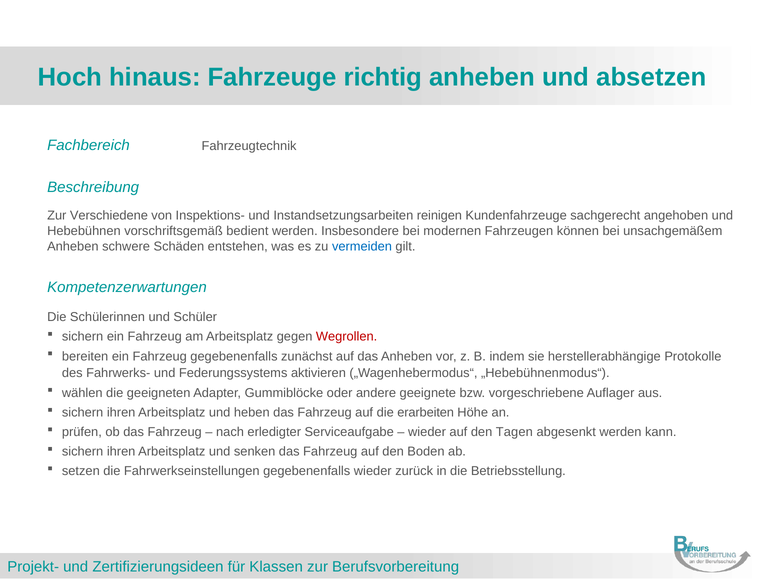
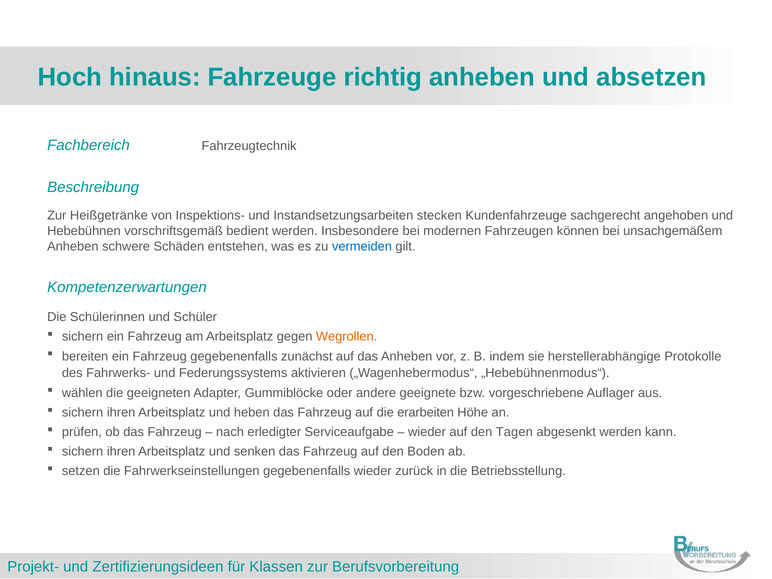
Verschiedene: Verschiedene -> Heißgetränke
reinigen: reinigen -> stecken
Wegrollen colour: red -> orange
